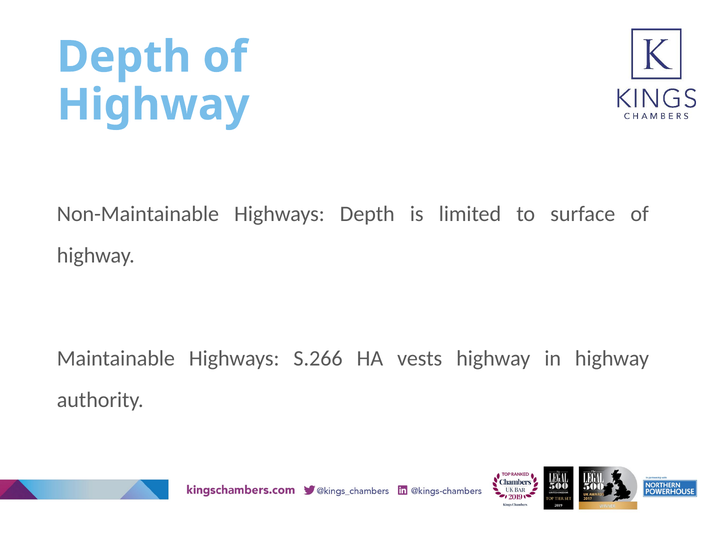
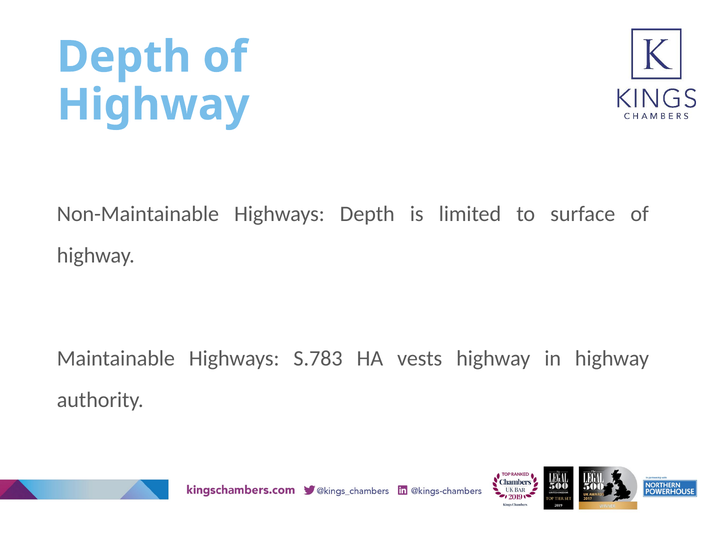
S.266: S.266 -> S.783
